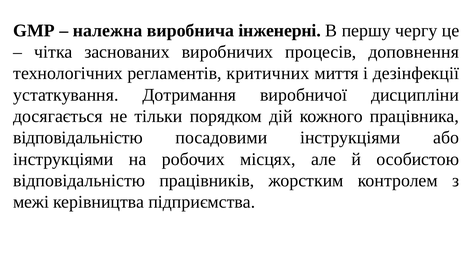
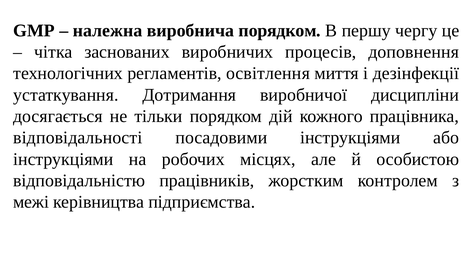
виробнича інженерні: інженерні -> порядком
критичних: критичних -> освітлення
відповідальністю at (78, 138): відповідальністю -> відповідальності
